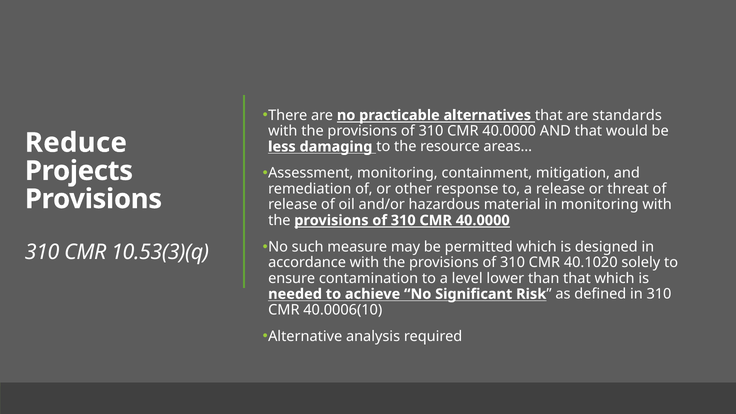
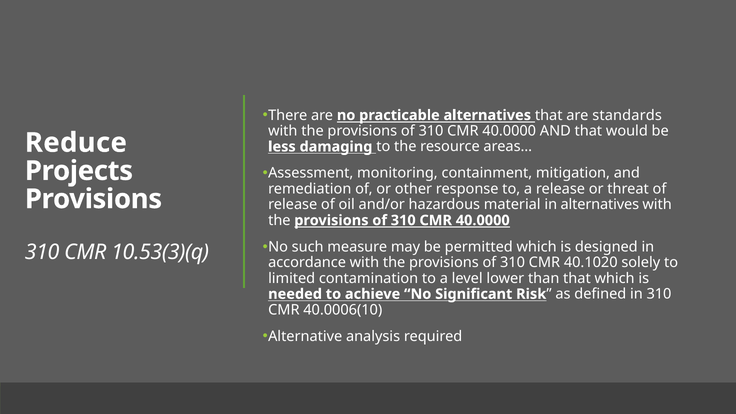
in monitoring: monitoring -> alternatives
ensure: ensure -> limited
